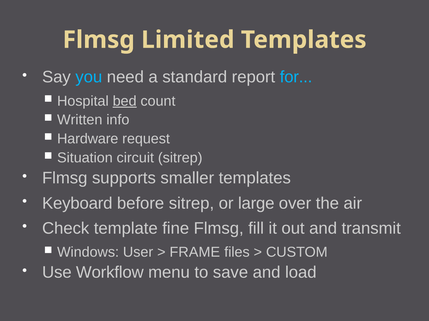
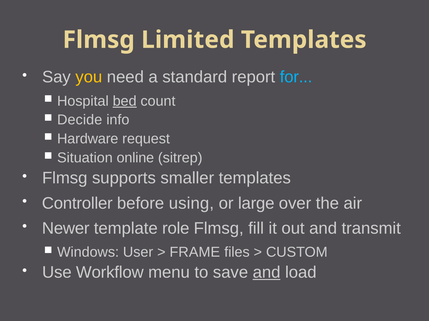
you colour: light blue -> yellow
Written: Written -> Decide
circuit: circuit -> online
Keyboard: Keyboard -> Controller
before sitrep: sitrep -> using
Check: Check -> Newer
fine: fine -> role
and at (267, 273) underline: none -> present
